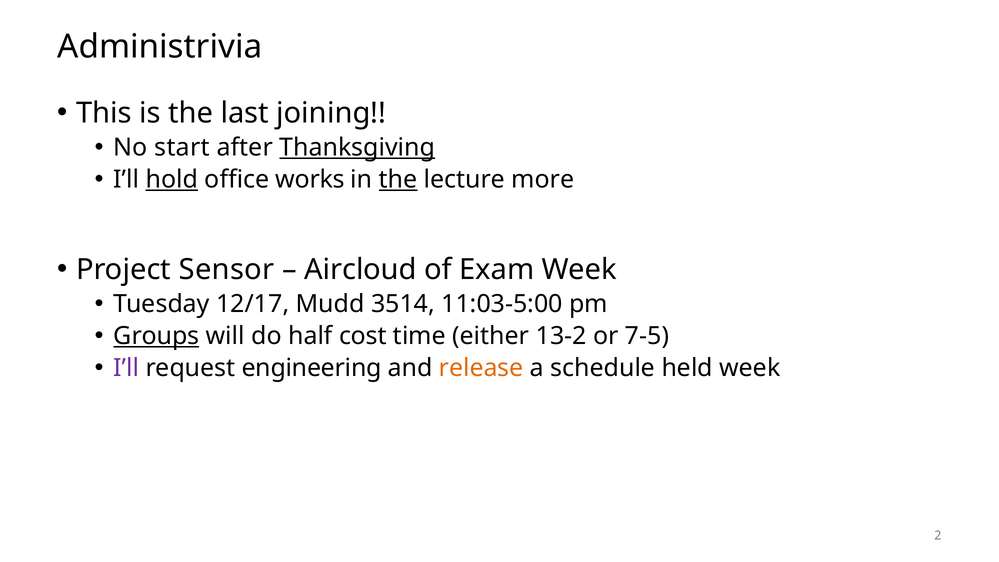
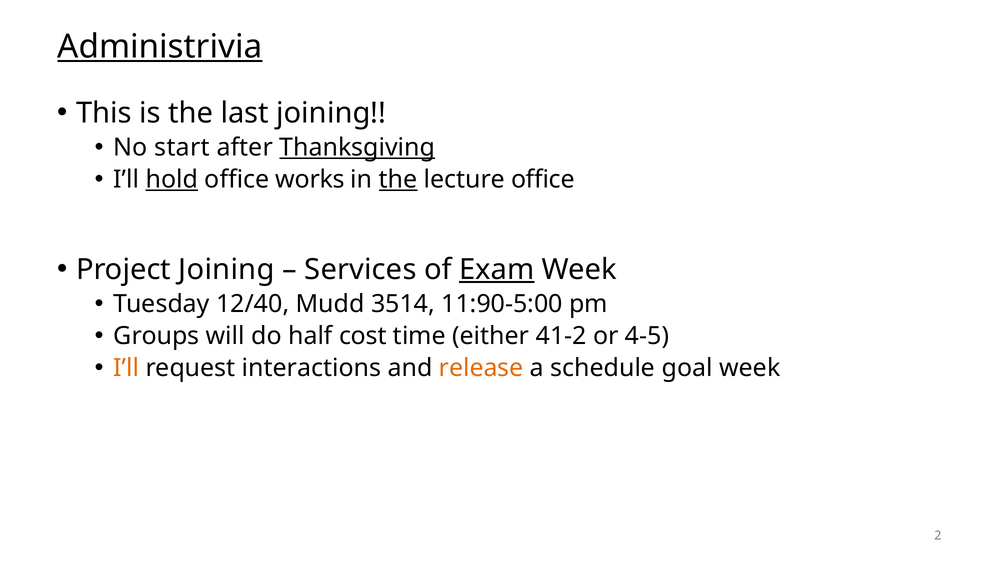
Administrivia underline: none -> present
lecture more: more -> office
Project Sensor: Sensor -> Joining
Aircloud: Aircloud -> Services
Exam underline: none -> present
12/17: 12/17 -> 12/40
11:03-5:00: 11:03-5:00 -> 11:90-5:00
Groups underline: present -> none
13-2: 13-2 -> 41-2
7-5: 7-5 -> 4-5
I’ll at (126, 368) colour: purple -> orange
engineering: engineering -> interactions
held: held -> goal
